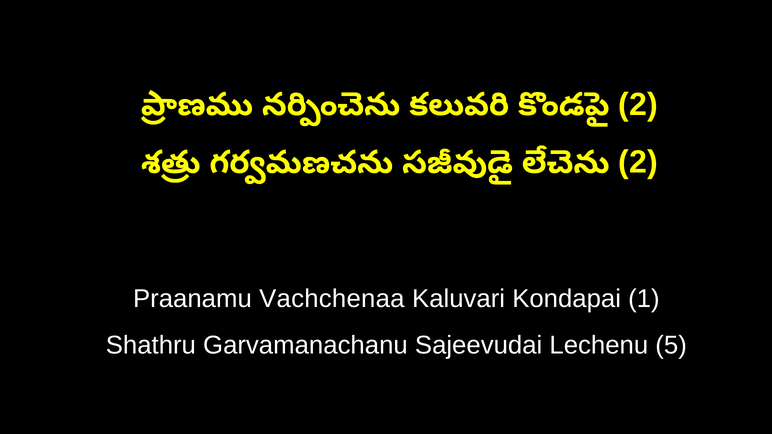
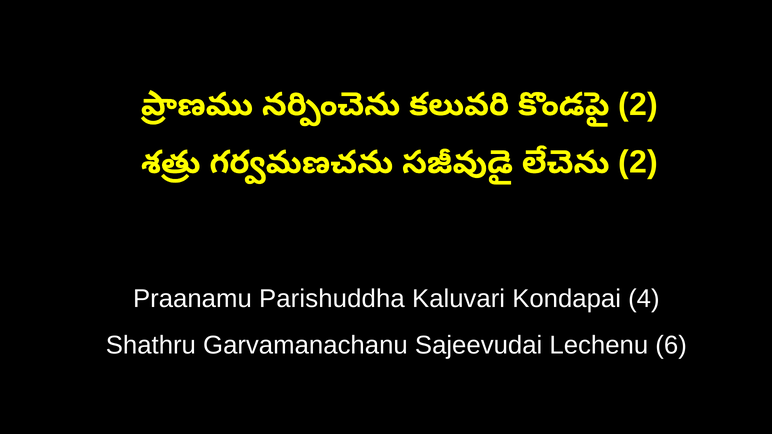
Vachchenaa: Vachchenaa -> Parishuddha
1: 1 -> 4
5: 5 -> 6
